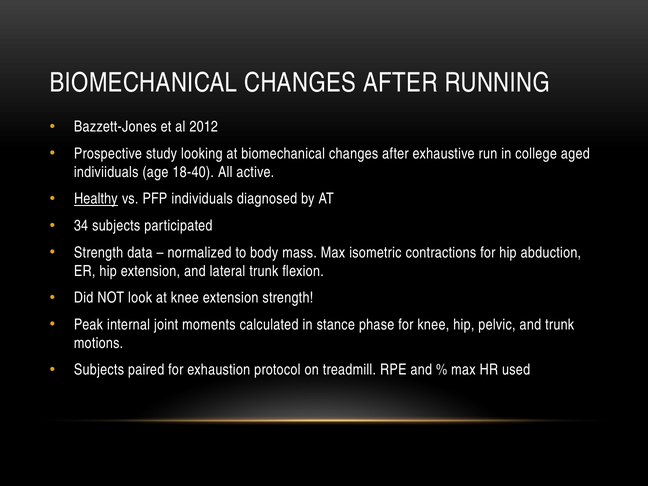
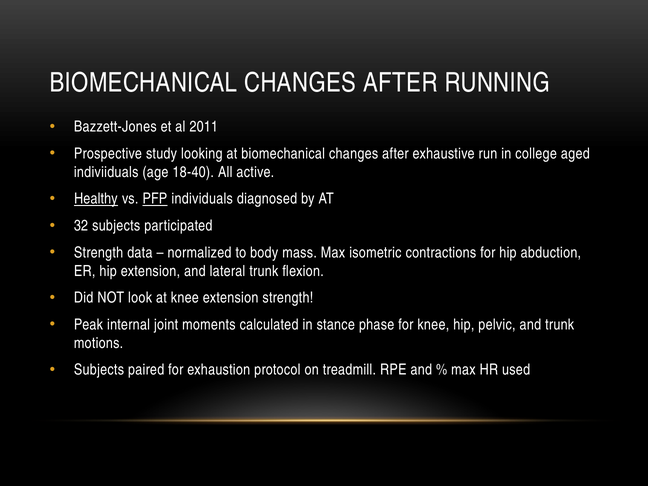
2012: 2012 -> 2011
PFP underline: none -> present
34: 34 -> 32
